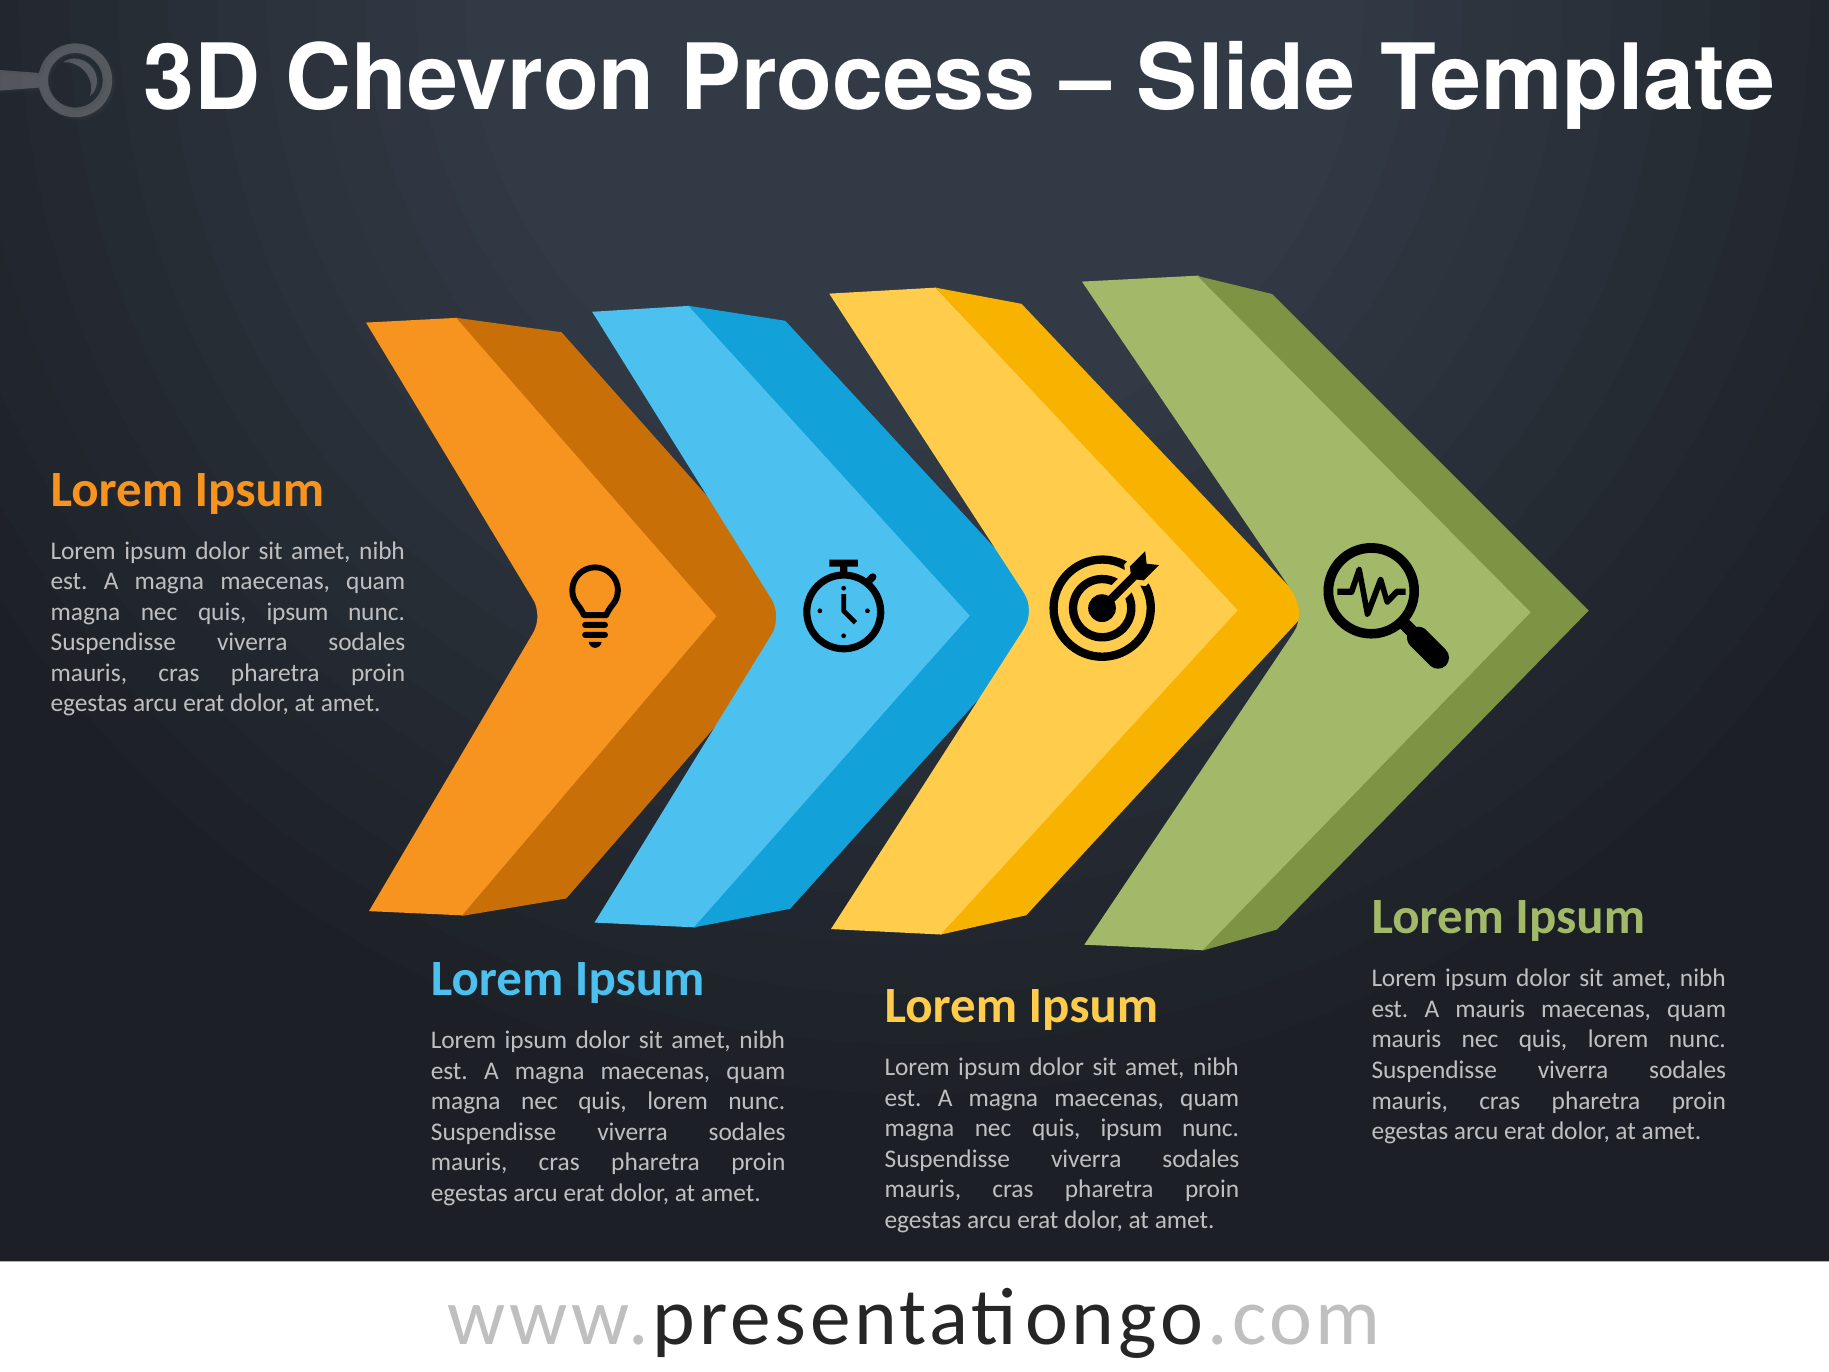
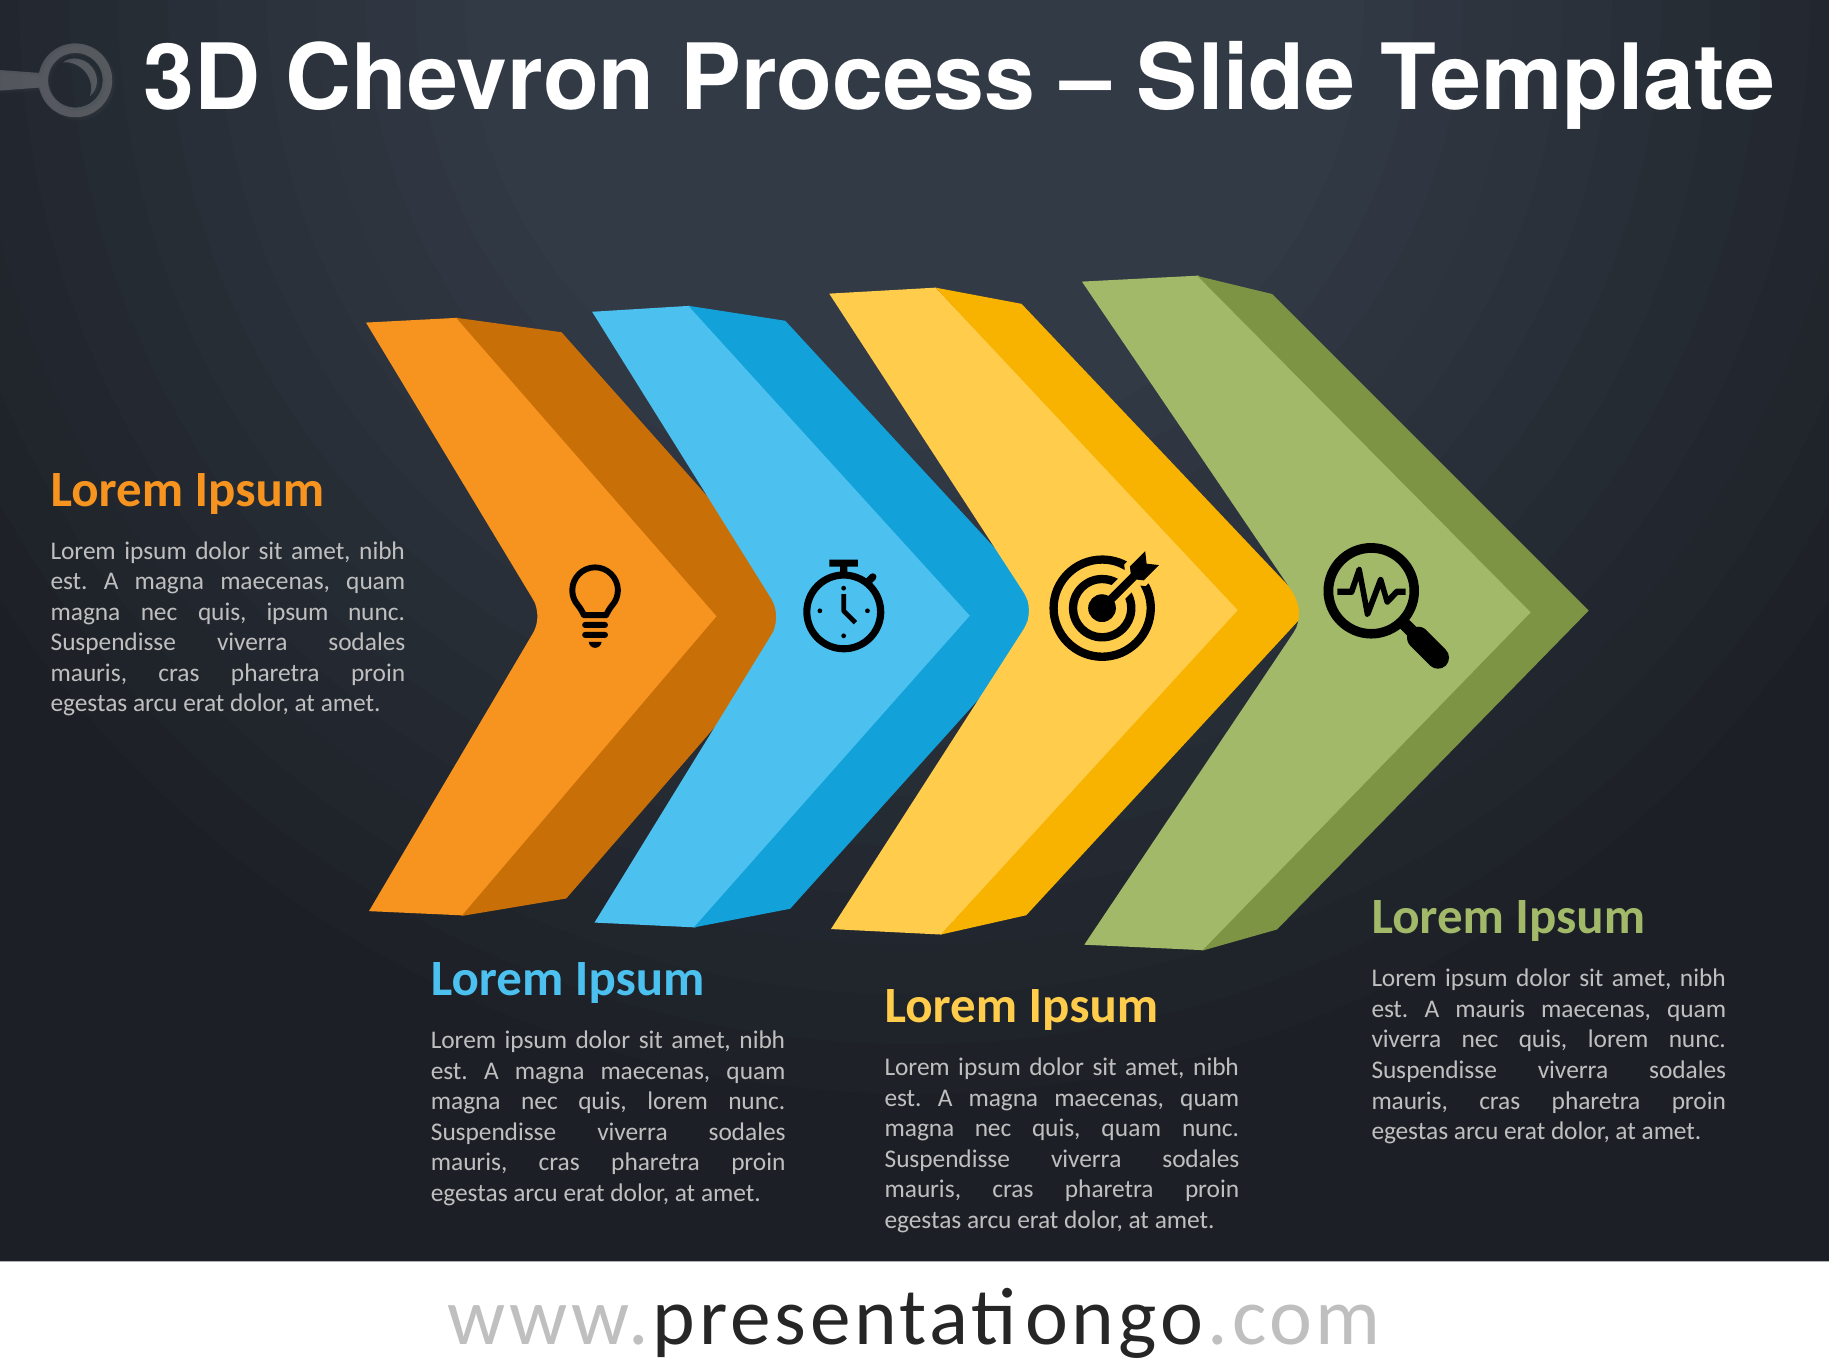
mauris at (1406, 1039): mauris -> viverra
ipsum at (1131, 1128): ipsum -> quam
